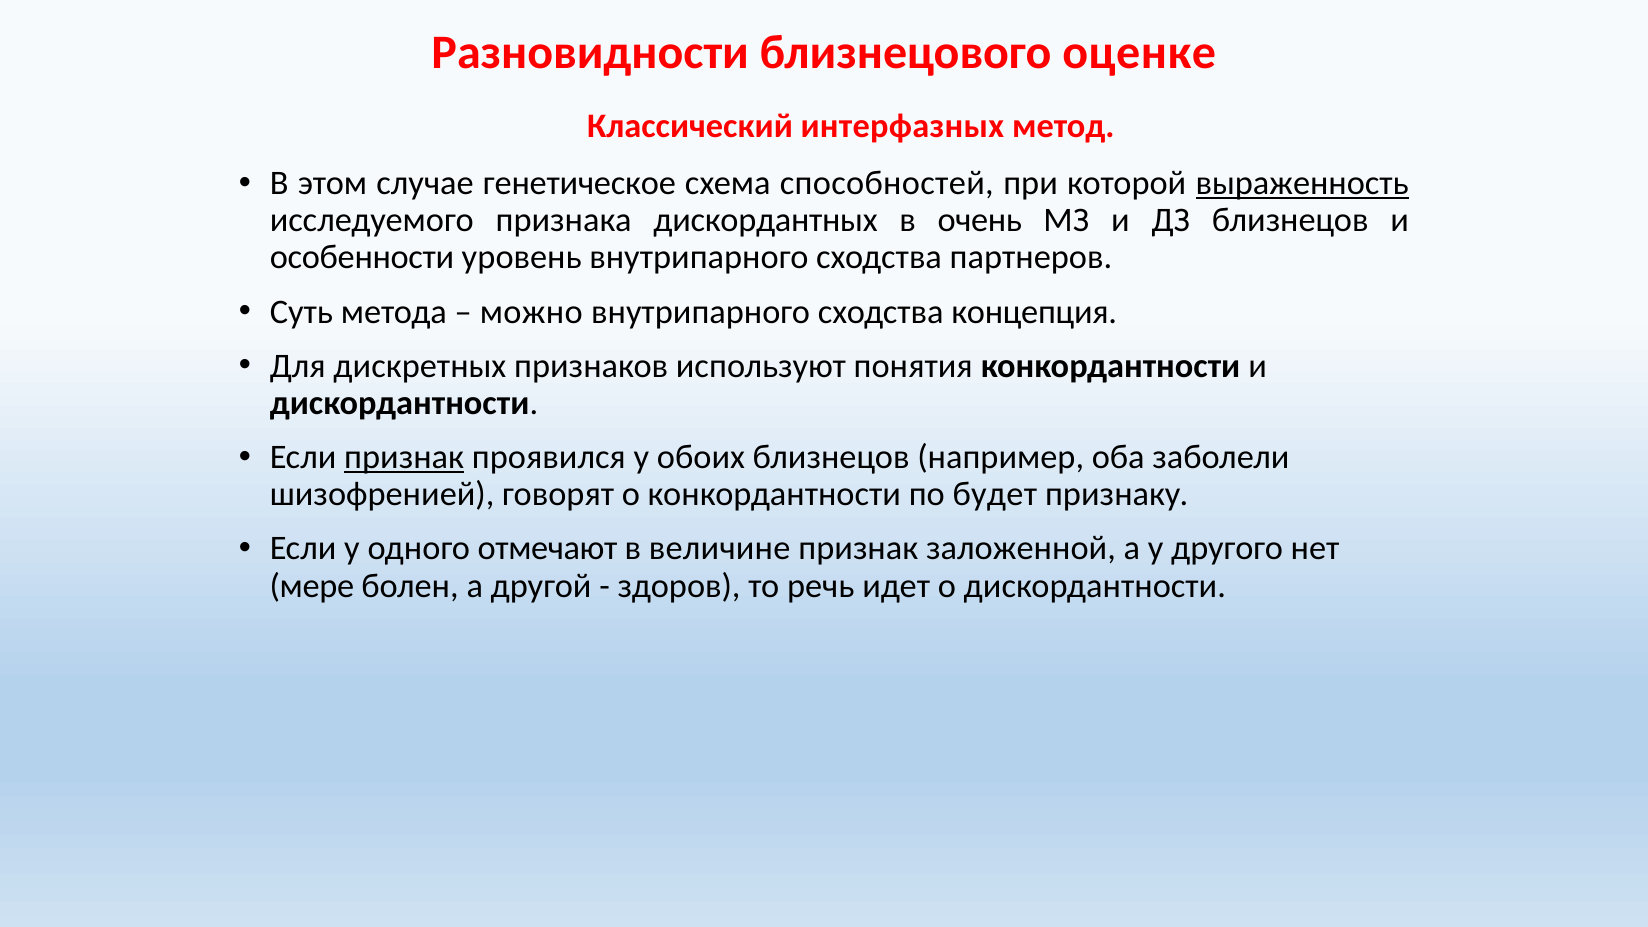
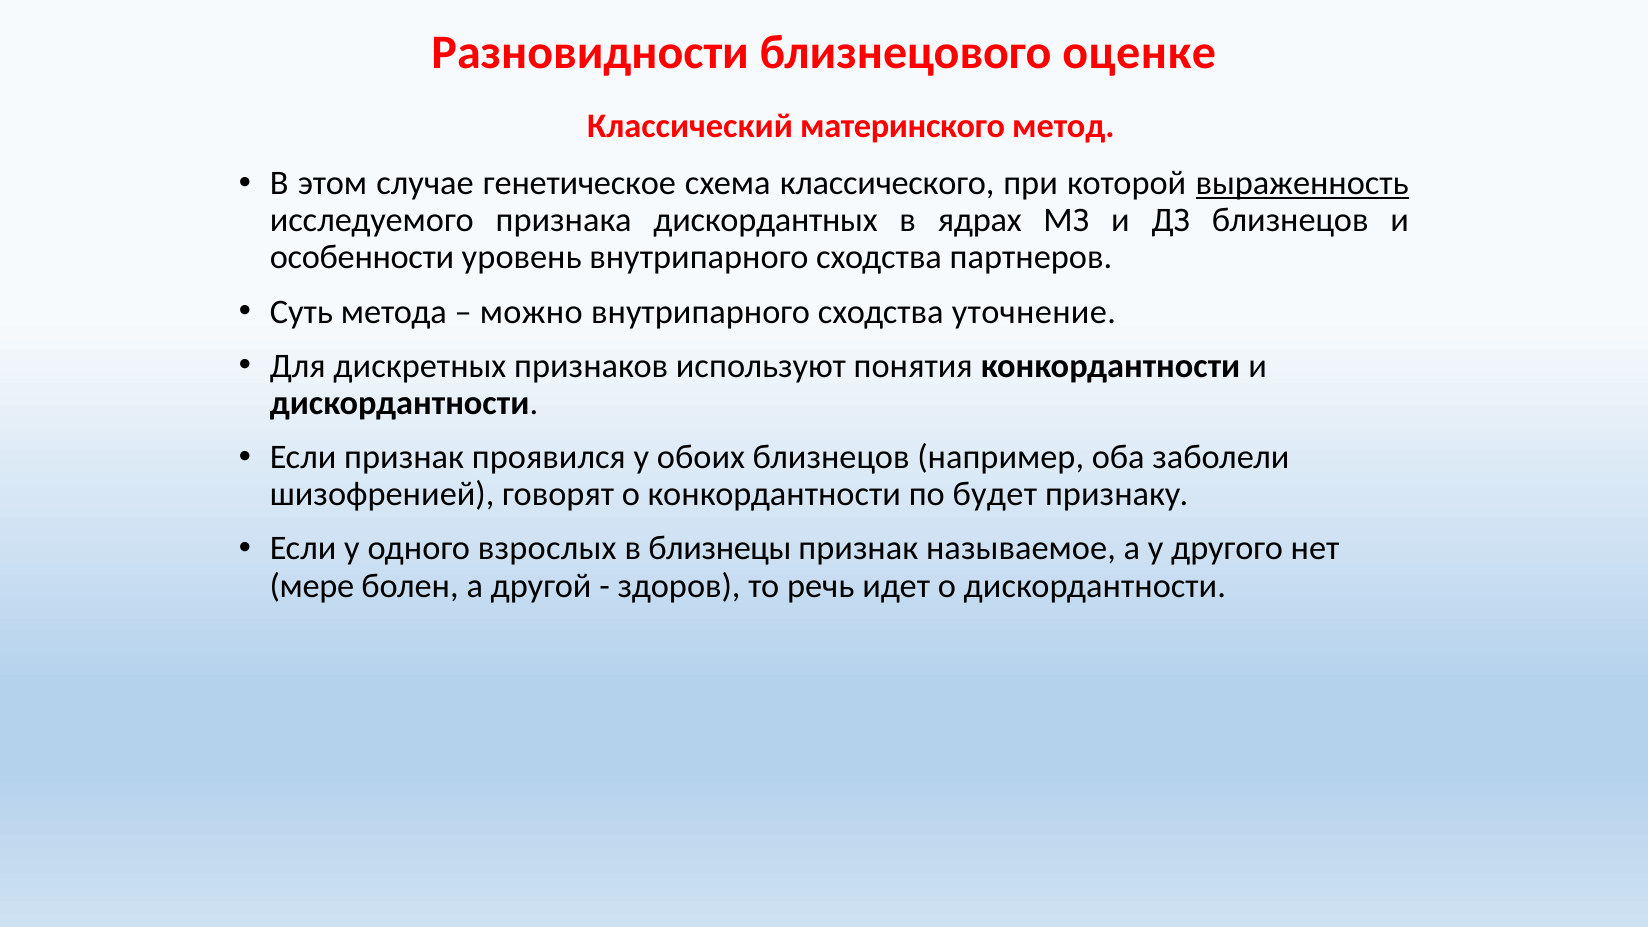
интерфазных: интерфазных -> материнского
способностей: способностей -> классического
очень: очень -> ядрах
концепция: концепция -> уточнение
признак at (404, 457) underline: present -> none
отмечают: отмечают -> взрослых
величине: величине -> близнецы
заложенной: заложенной -> называемое
